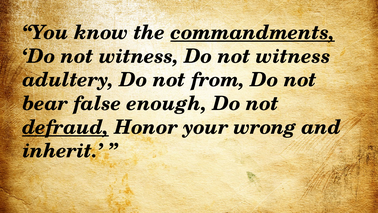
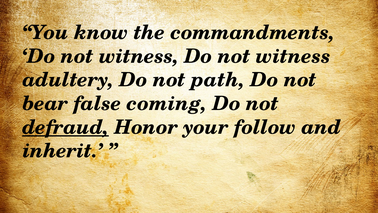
commandments underline: present -> none
from: from -> path
enough: enough -> coming
wrong: wrong -> follow
